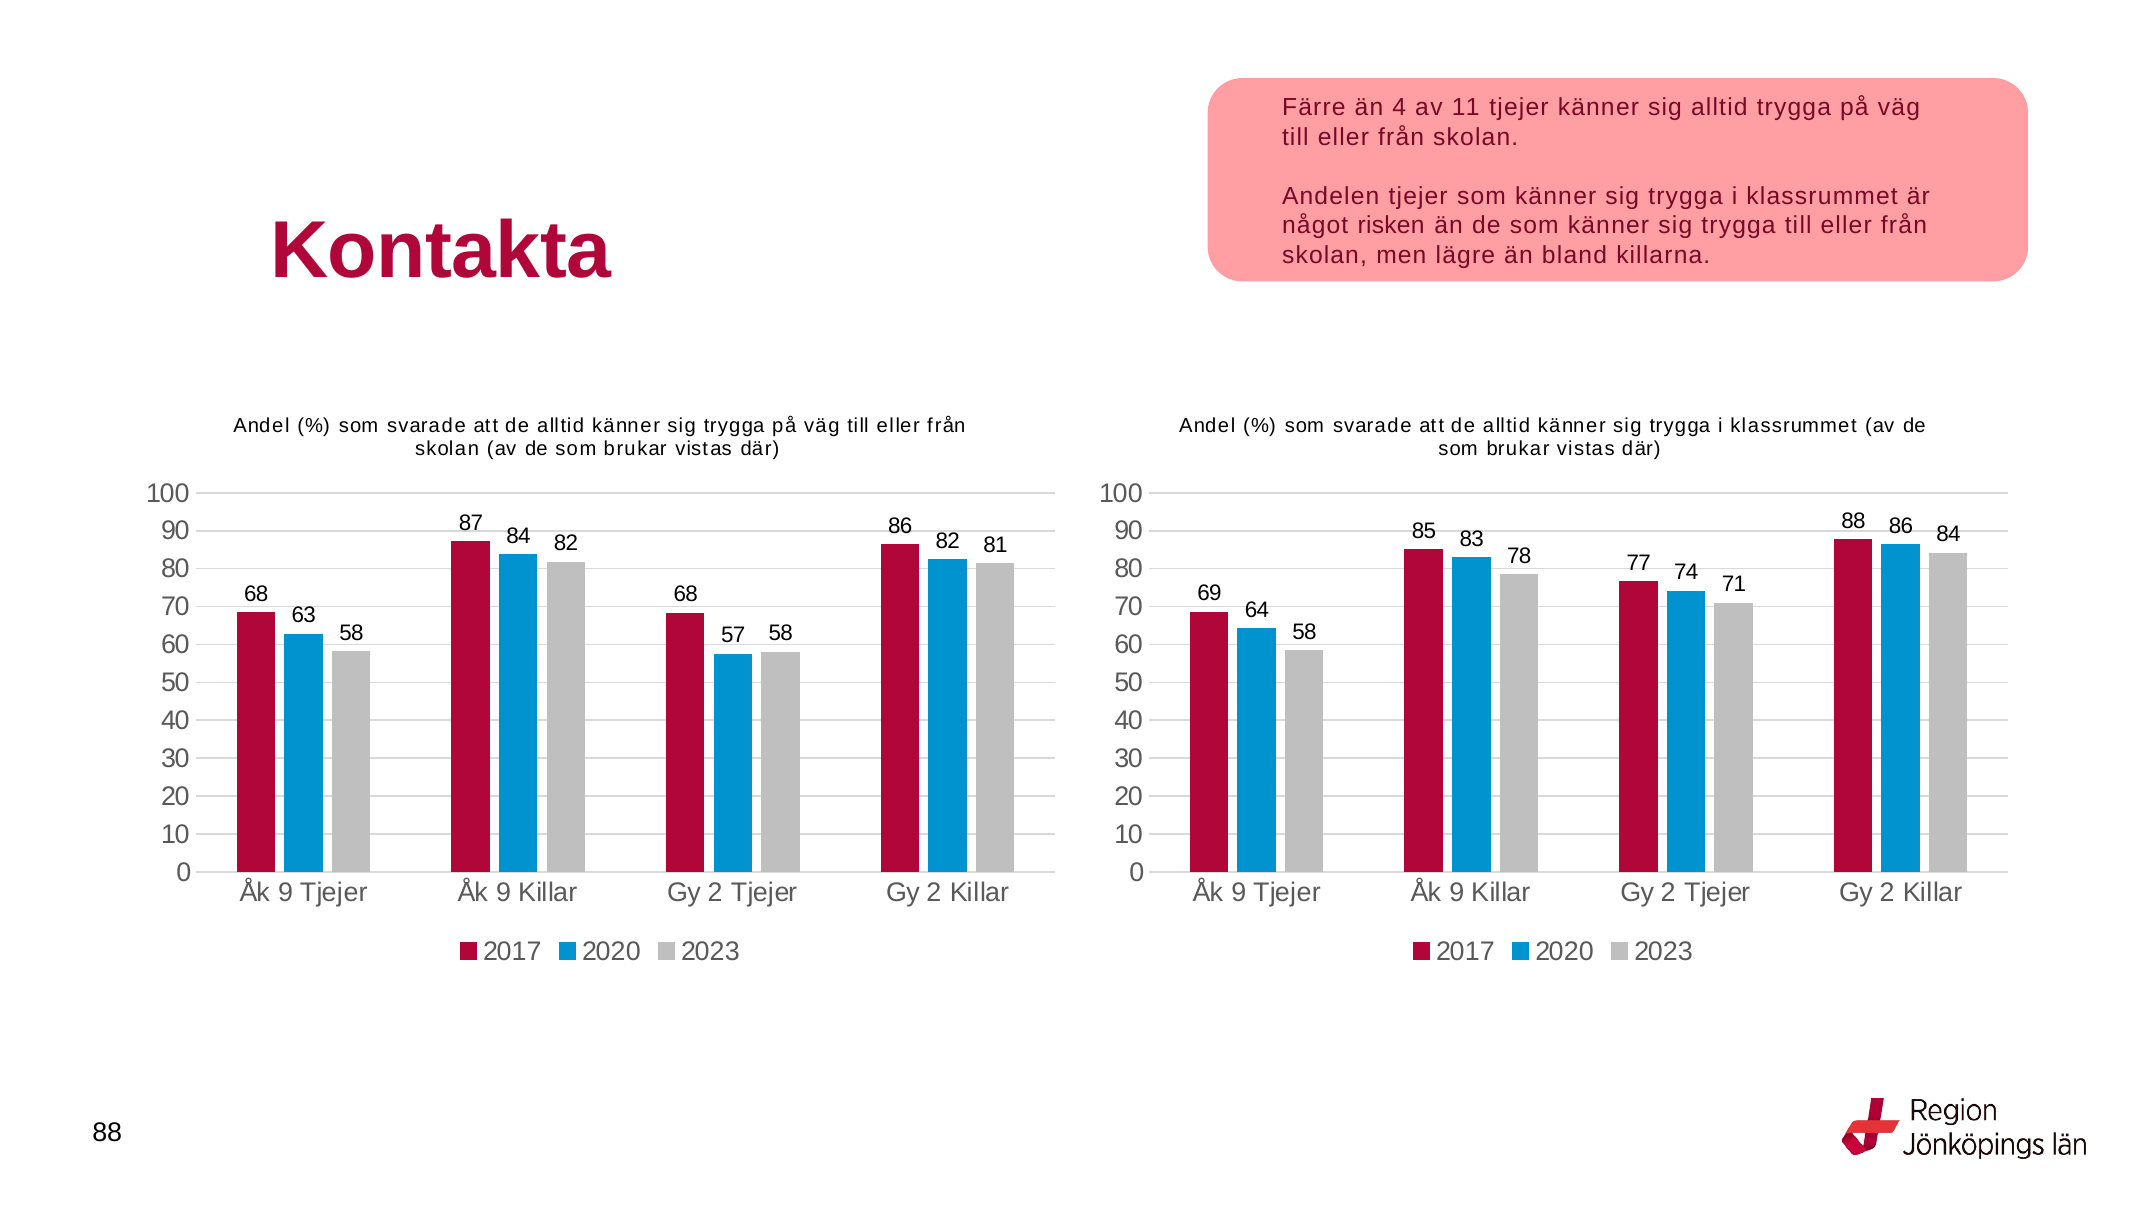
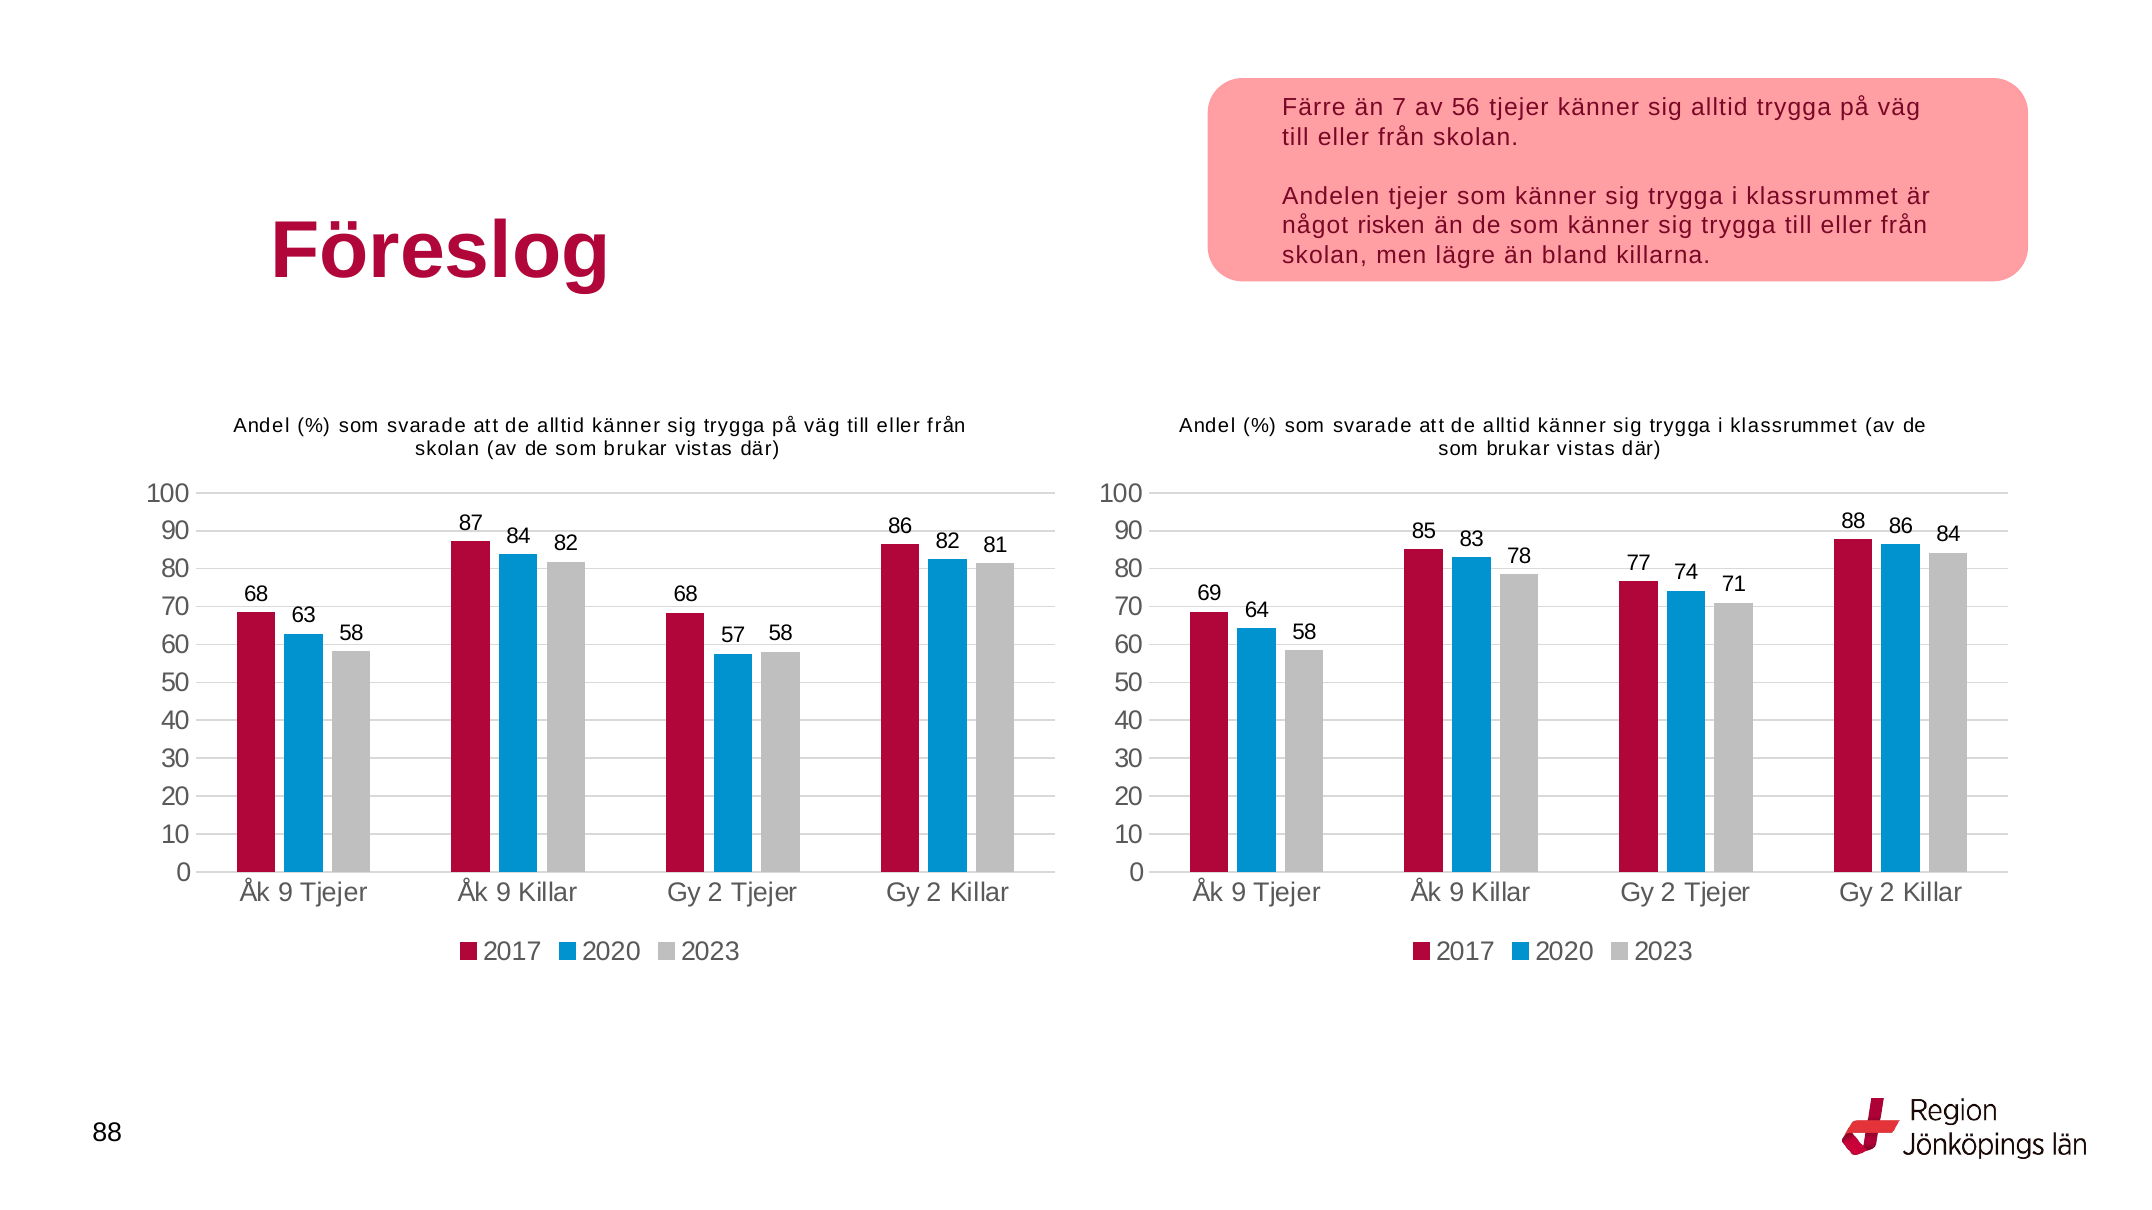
4: 4 -> 7
11: 11 -> 56
Kontakta: Kontakta -> Föreslog
